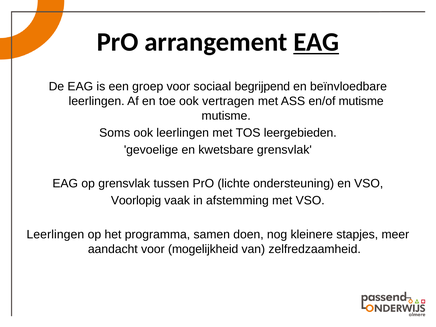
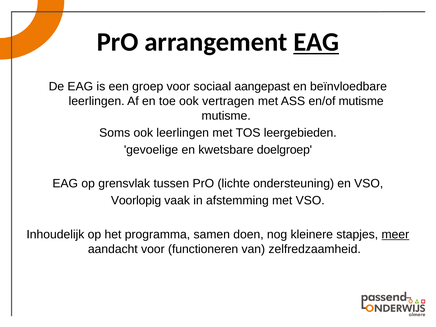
begrijpend: begrijpend -> aangepast
kwetsbare grensvlak: grensvlak -> doelgroep
Leerlingen at (55, 235): Leerlingen -> Inhoudelijk
meer underline: none -> present
mogelijkheid: mogelijkheid -> functioneren
